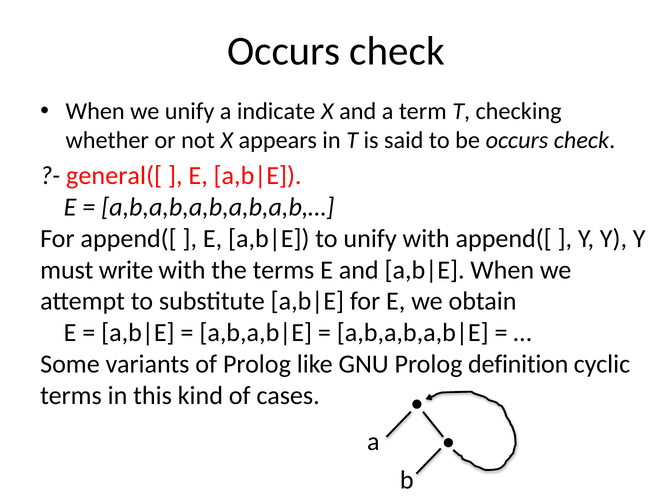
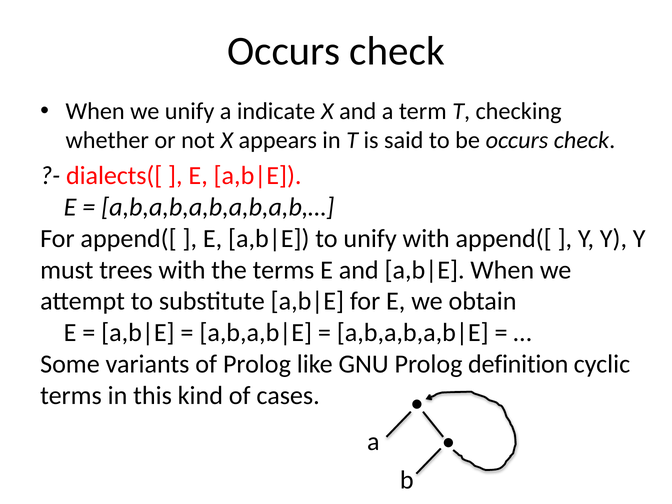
general([: general([ -> dialects([
write: write -> trees
